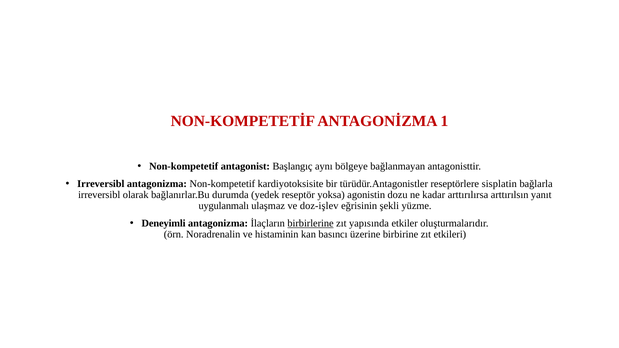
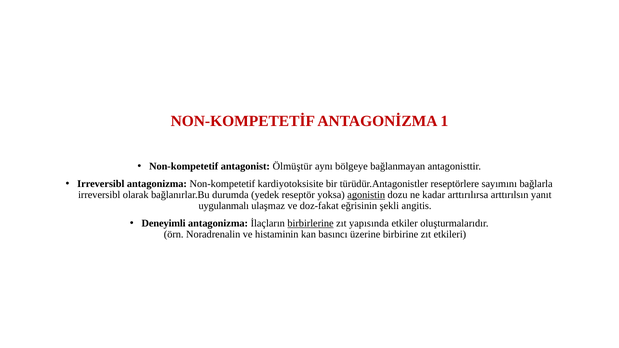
Başlangıç: Başlangıç -> Ölmüştür
sisplatin: sisplatin -> sayımını
agonistin underline: none -> present
doz-işlev: doz-işlev -> doz-fakat
yüzme: yüzme -> angitis
